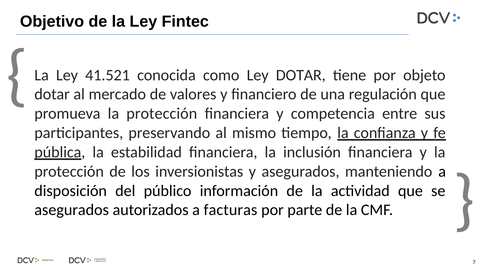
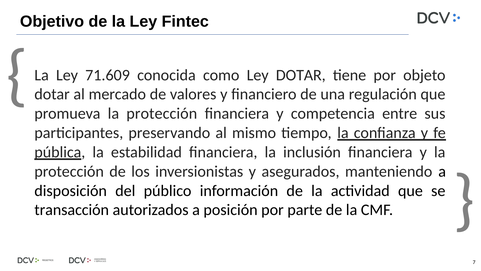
41.521: 41.521 -> 71.609
asegurados at (72, 210): asegurados -> transacción
facturas: facturas -> posición
